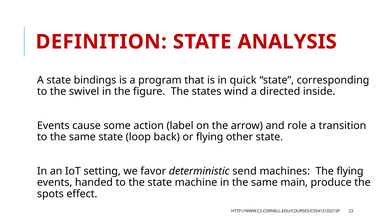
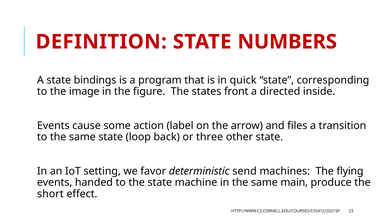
ANALYSIS: ANALYSIS -> NUMBERS
swivel: swivel -> image
wind: wind -> front
role: role -> files
or flying: flying -> three
spots: spots -> short
